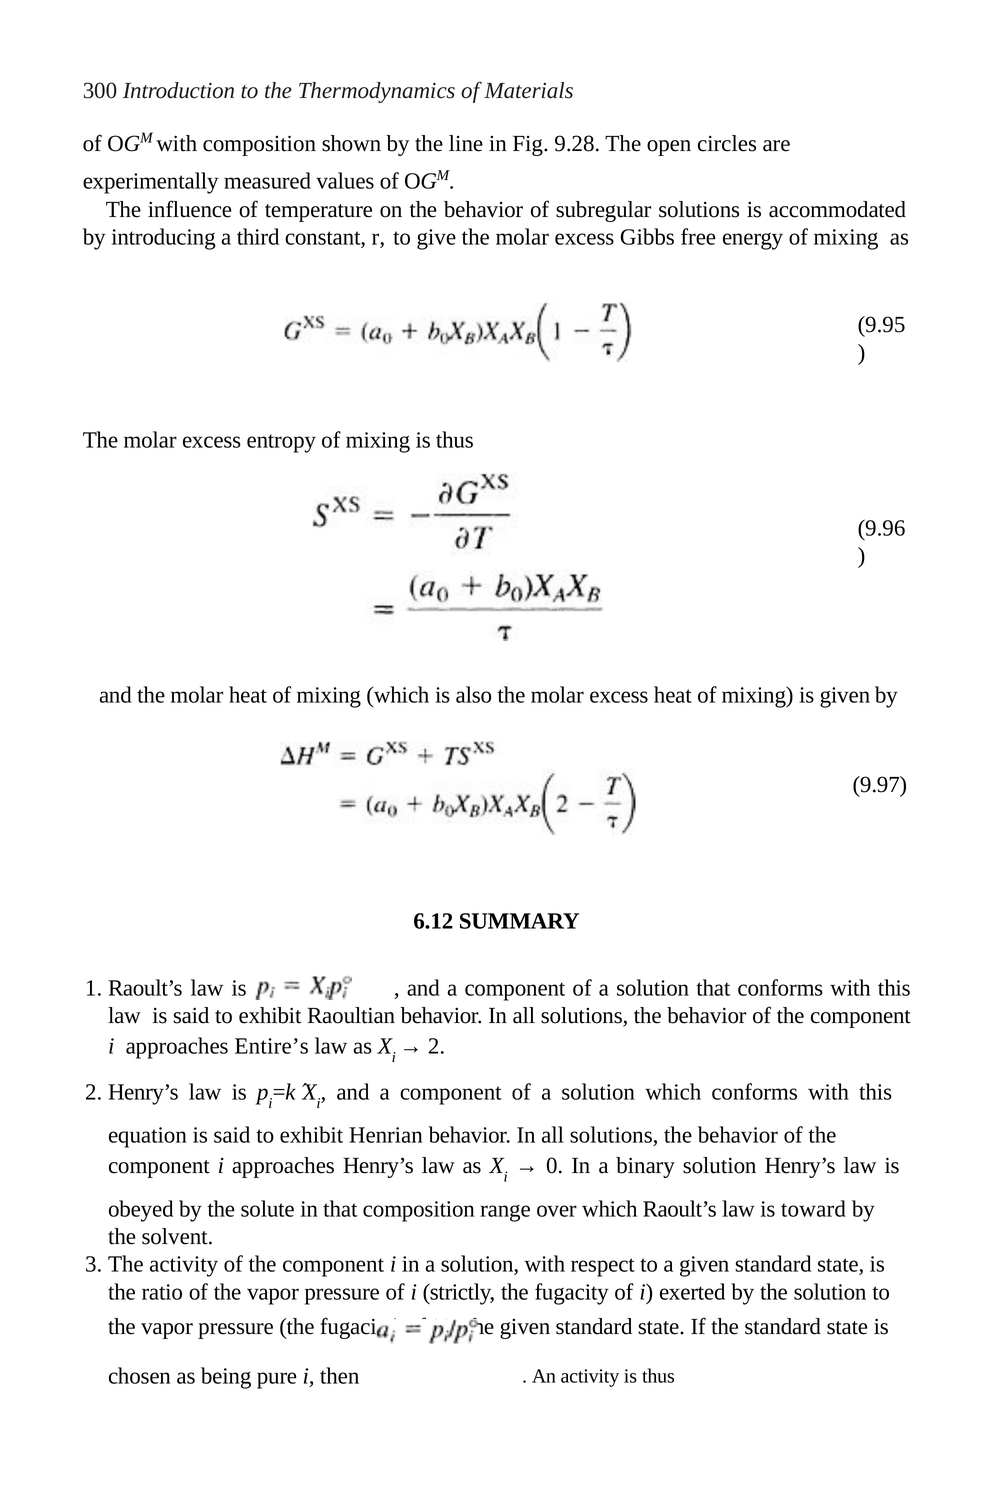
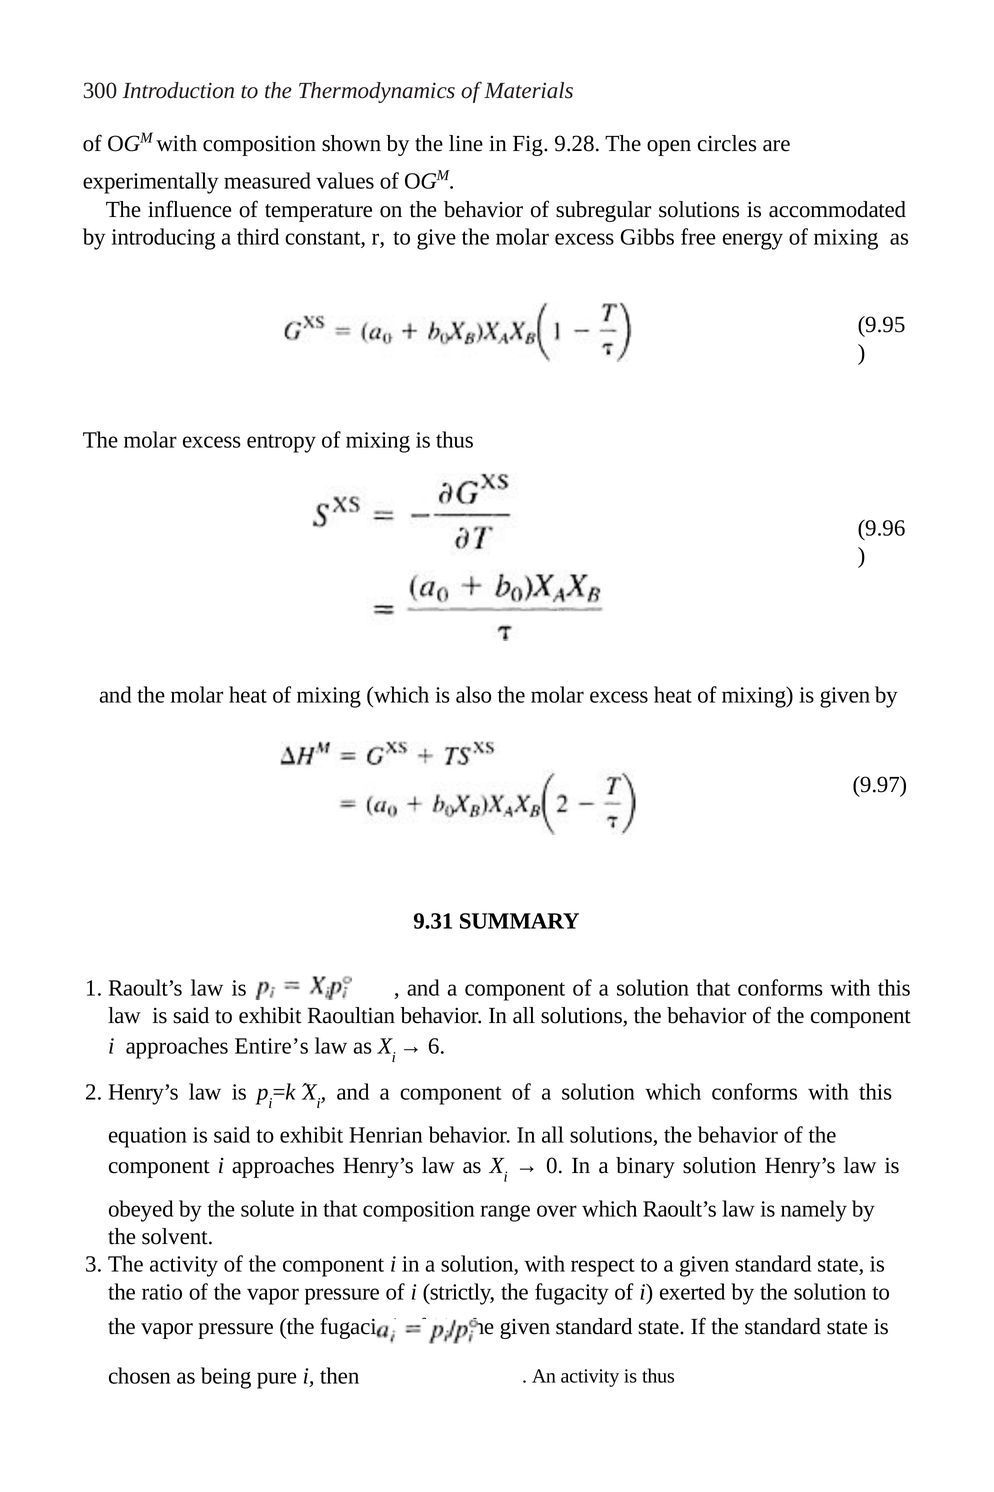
6.12: 6.12 -> 9.31
2: 2 -> 6
toward: toward -> namely
